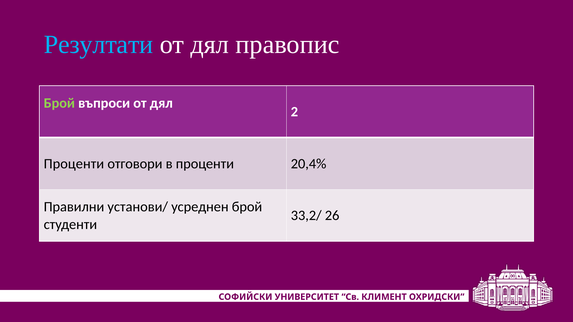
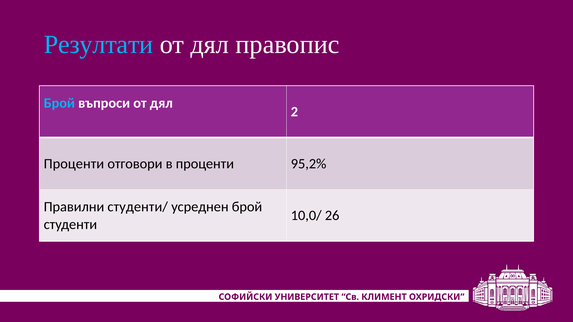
Брой at (59, 103) colour: light green -> light blue
20,4%: 20,4% -> 95,2%
установи/: установи/ -> студенти/
33,2/: 33,2/ -> 10,0/
